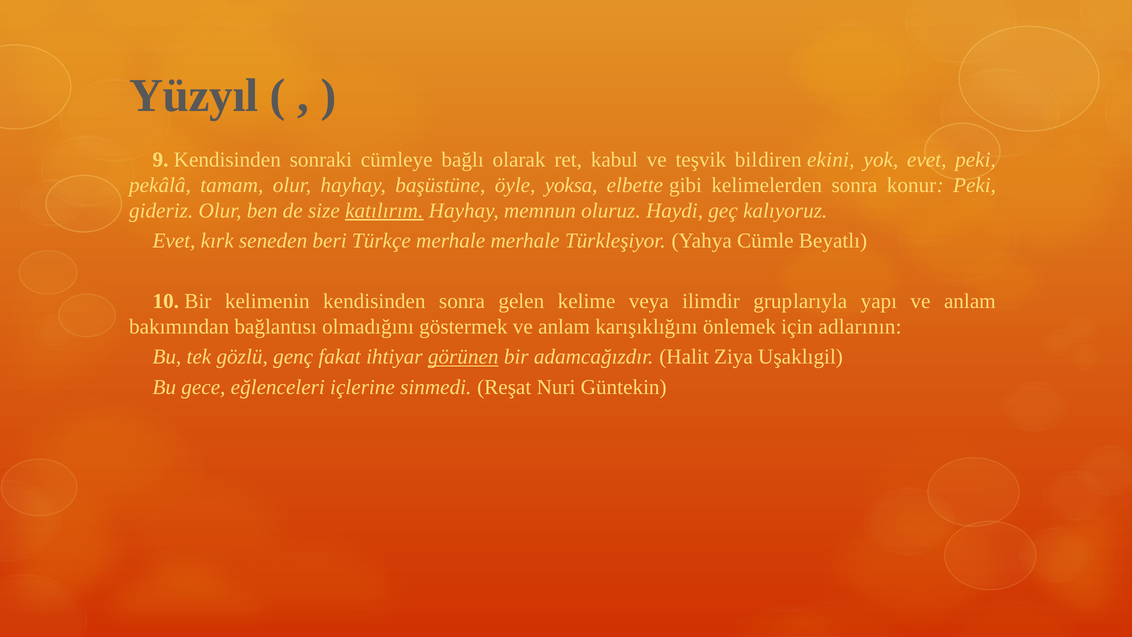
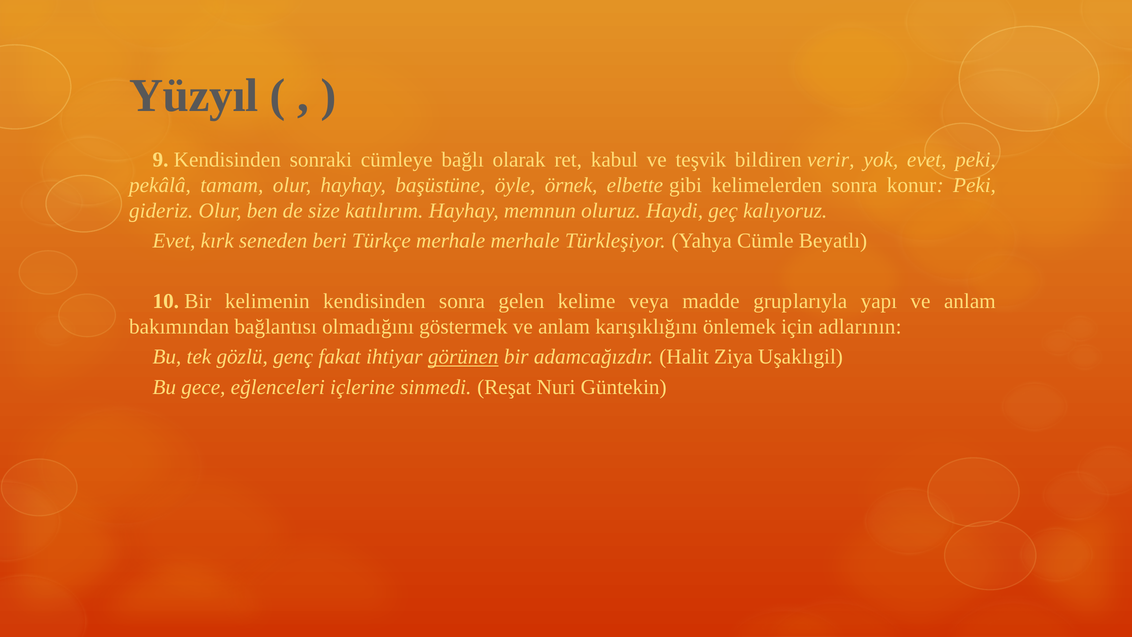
ekini: ekini -> verir
yoksa: yoksa -> örnek
katılırım underline: present -> none
ilimdir: ilimdir -> madde
